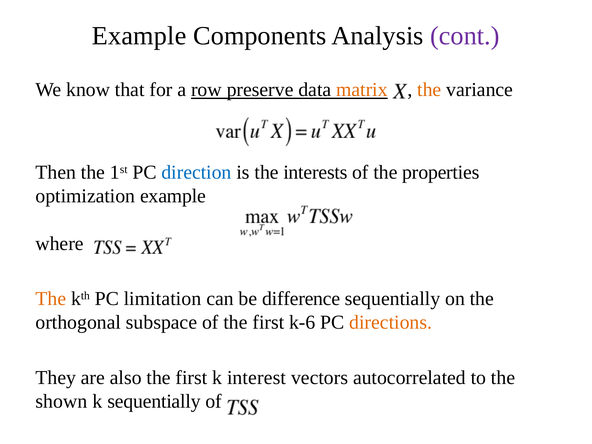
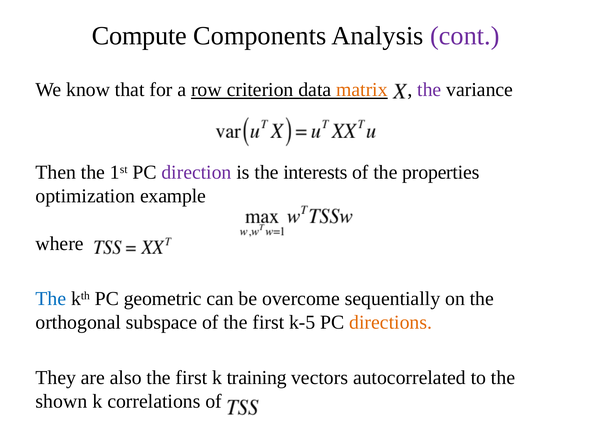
Example at (139, 36): Example -> Compute
preserve: preserve -> criterion
the at (429, 90) colour: orange -> purple
direction colour: blue -> purple
The at (51, 299) colour: orange -> blue
limitation: limitation -> geometric
difference: difference -> overcome
k-6: k-6 -> k-5
interest: interest -> training
k sequentially: sequentially -> correlations
